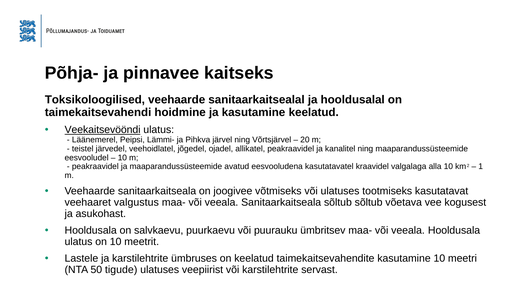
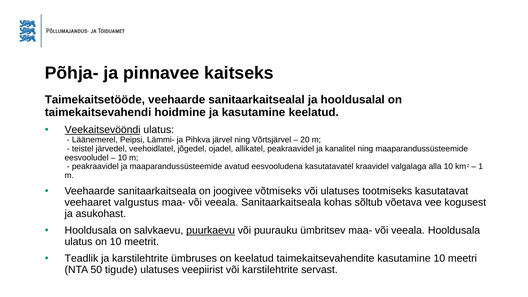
Toksikoloogilised: Toksikoloogilised -> Taimekaitsetööde
Sanitaarkaitseala sõltub: sõltub -> kohas
puurkaevu underline: none -> present
Lastele: Lastele -> Teadlik
